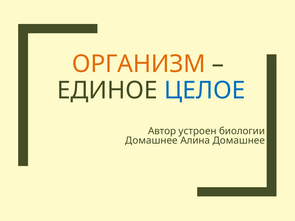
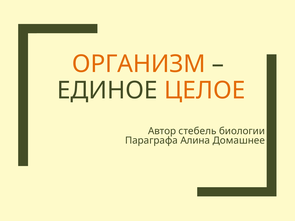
ЦЕЛОЕ colour: blue -> orange
устроен: устроен -> стебель
Домашнее at (151, 141): Домашнее -> Параграфа
